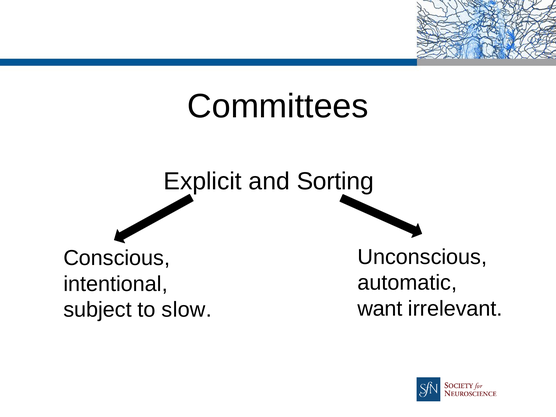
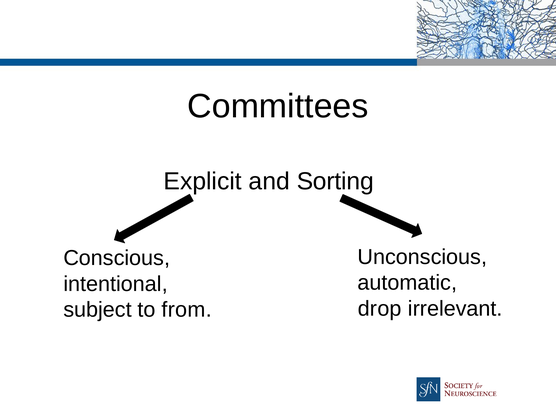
want: want -> drop
slow: slow -> from
